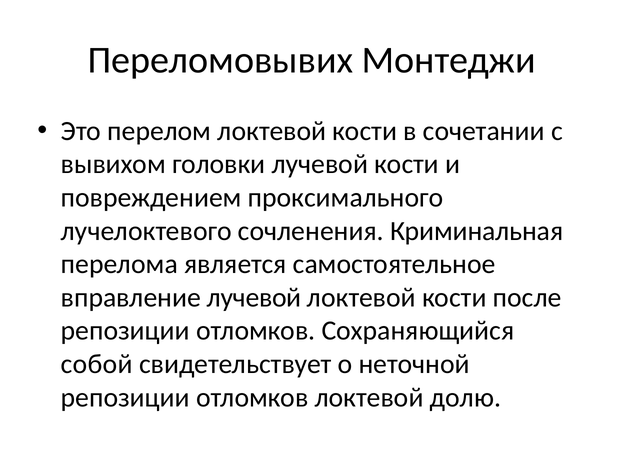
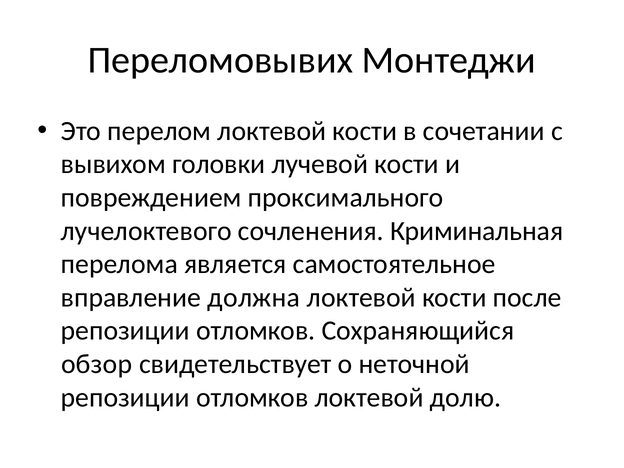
вправление лучевой: лучевой -> должна
собой: собой -> обзор
